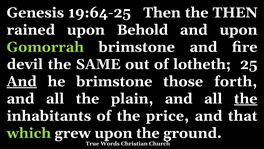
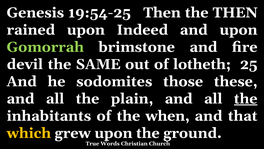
19:64-25: 19:64-25 -> 19:54-25
Behold: Behold -> Indeed
And at (22, 81) underline: present -> none
he brimstone: brimstone -> sodomites
forth: forth -> these
price: price -> when
which colour: light green -> yellow
